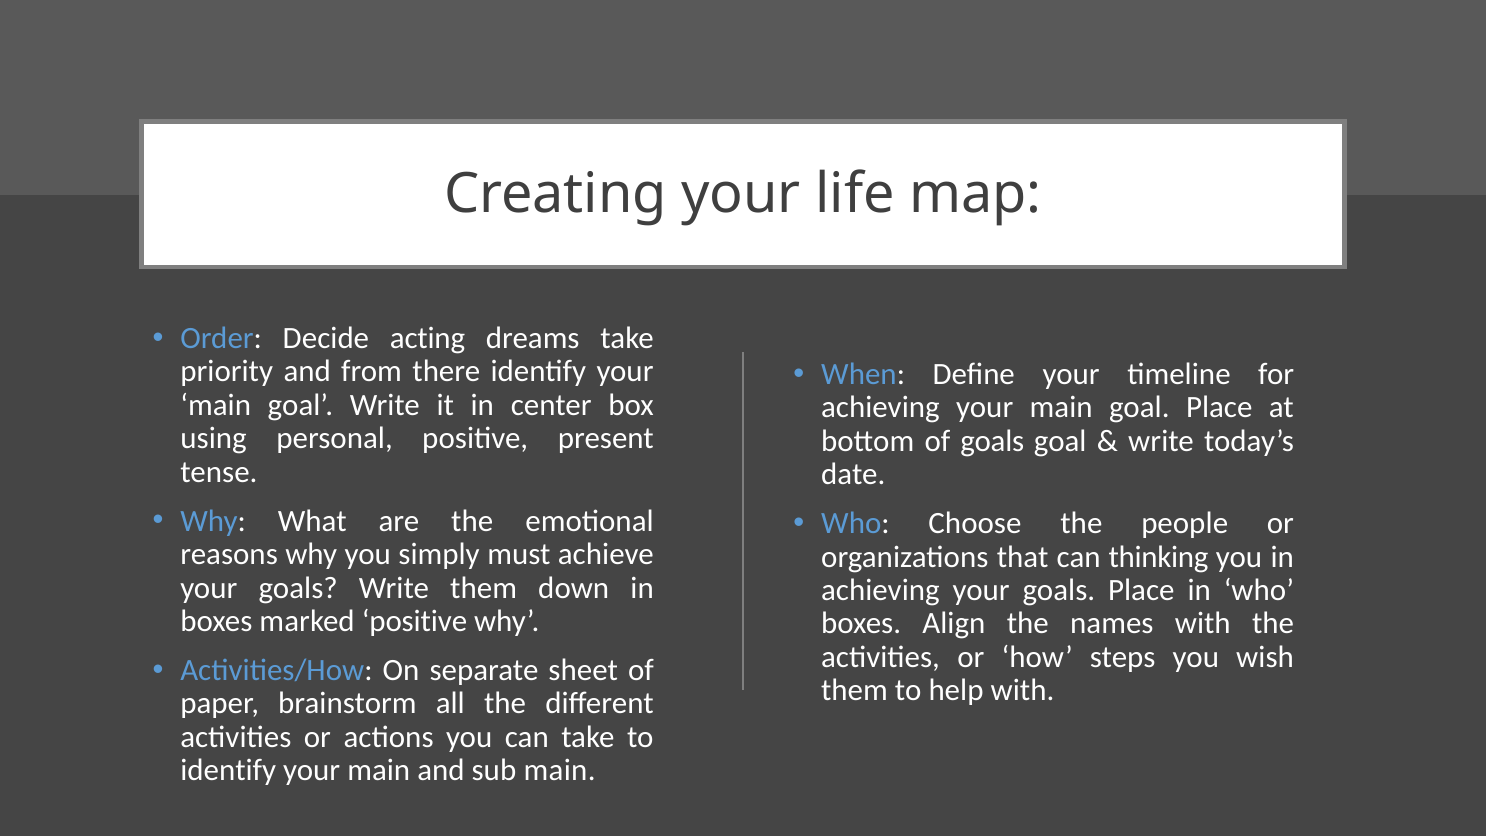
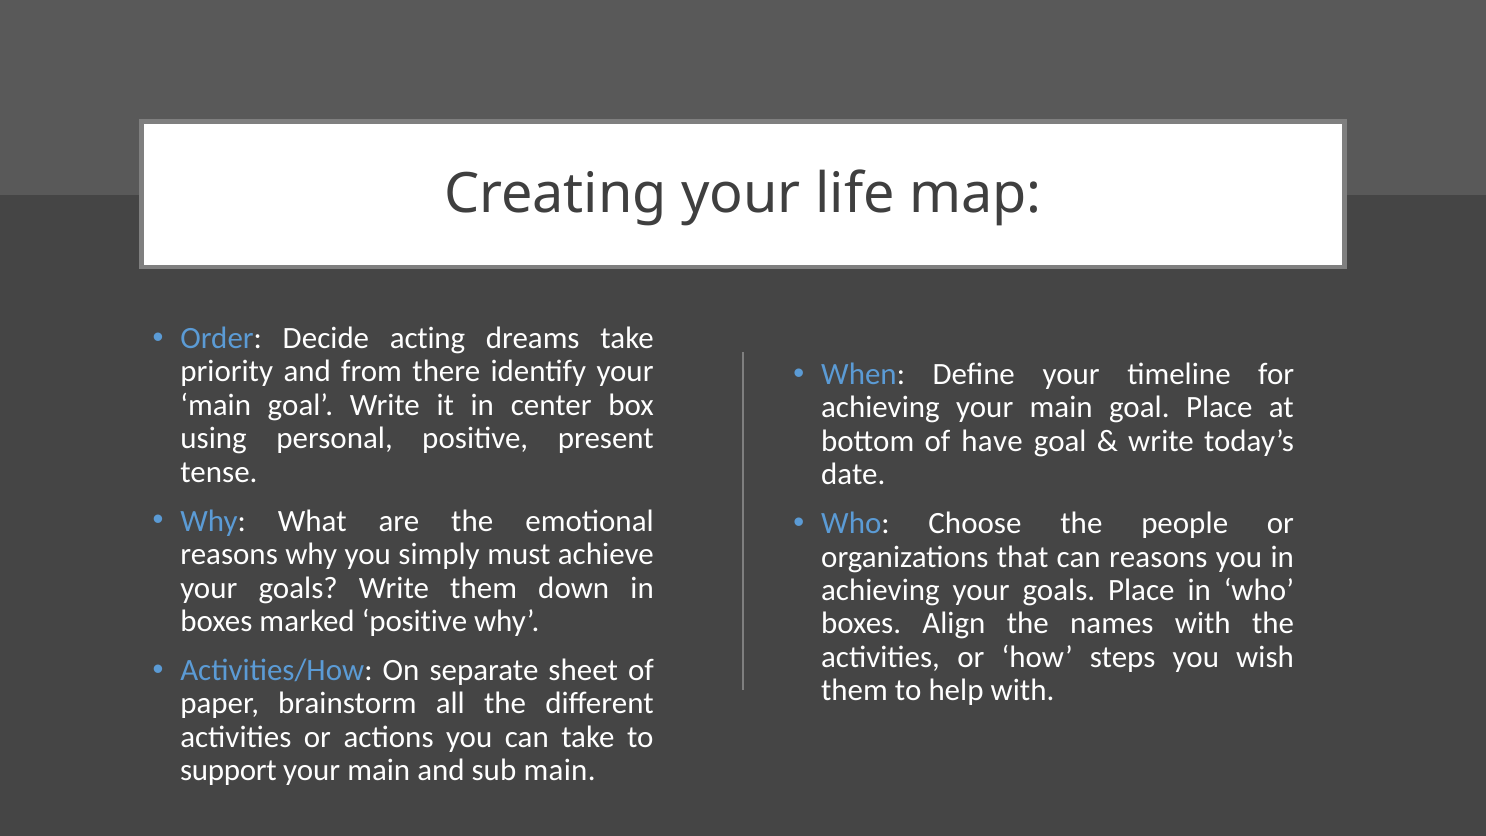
of goals: goals -> have
can thinking: thinking -> reasons
identify at (228, 770): identify -> support
